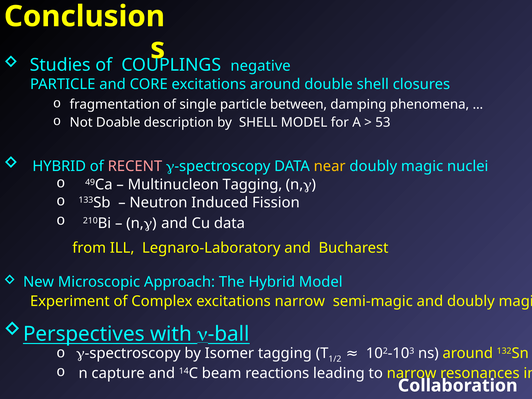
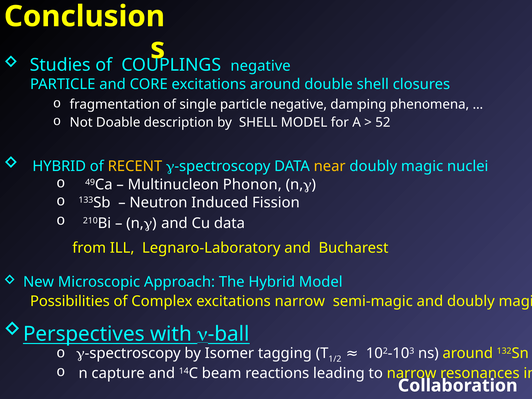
particle between: between -> negative
53: 53 -> 52
RECENT colour: pink -> yellow
Multinucleon Tagging: Tagging -> Phonon
Experiment: Experiment -> Possibilities
